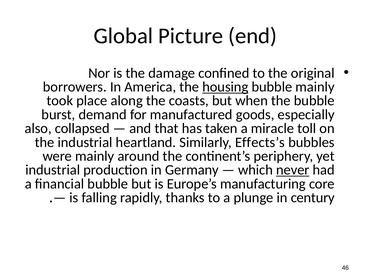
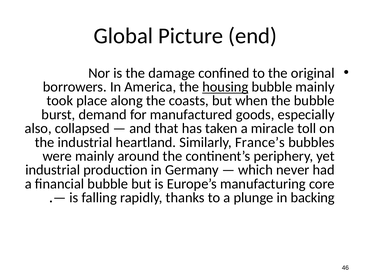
Effects’s: Effects’s -> France’s
never underline: present -> none
century: century -> backing
